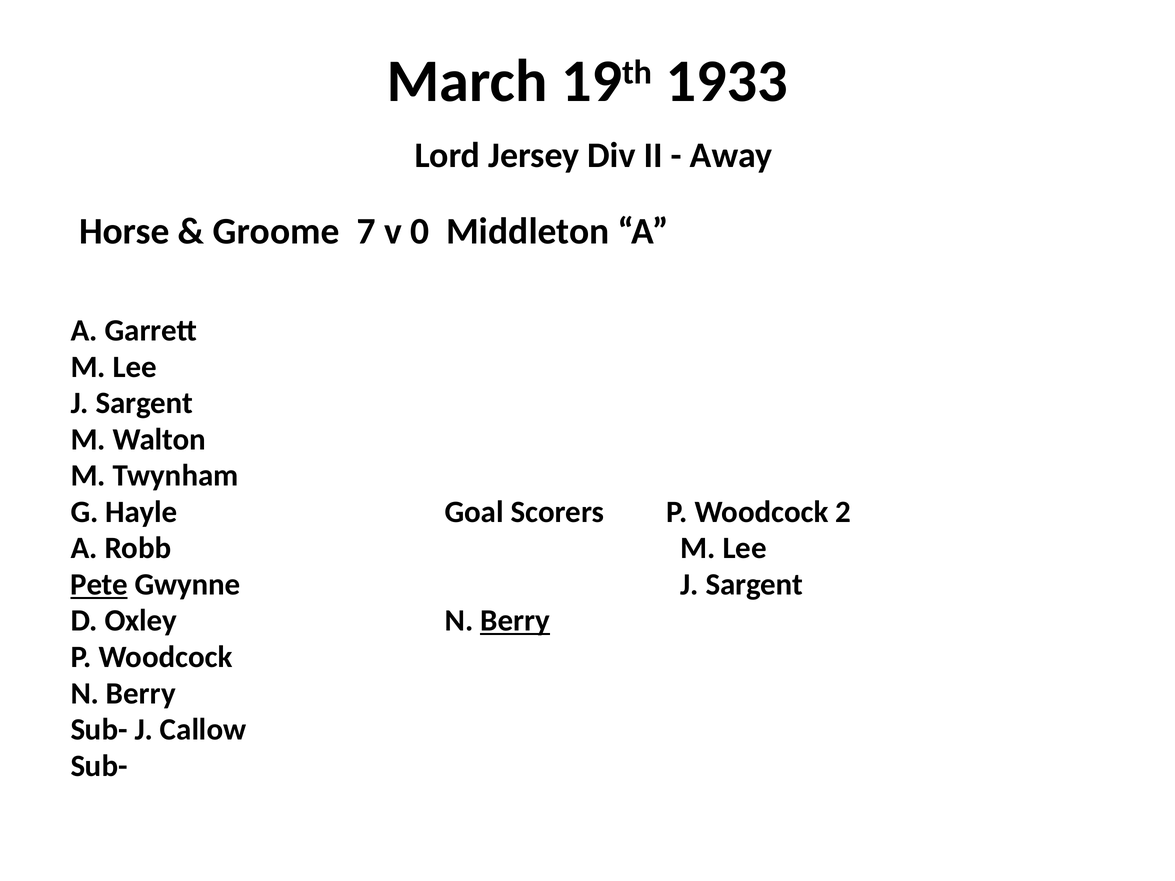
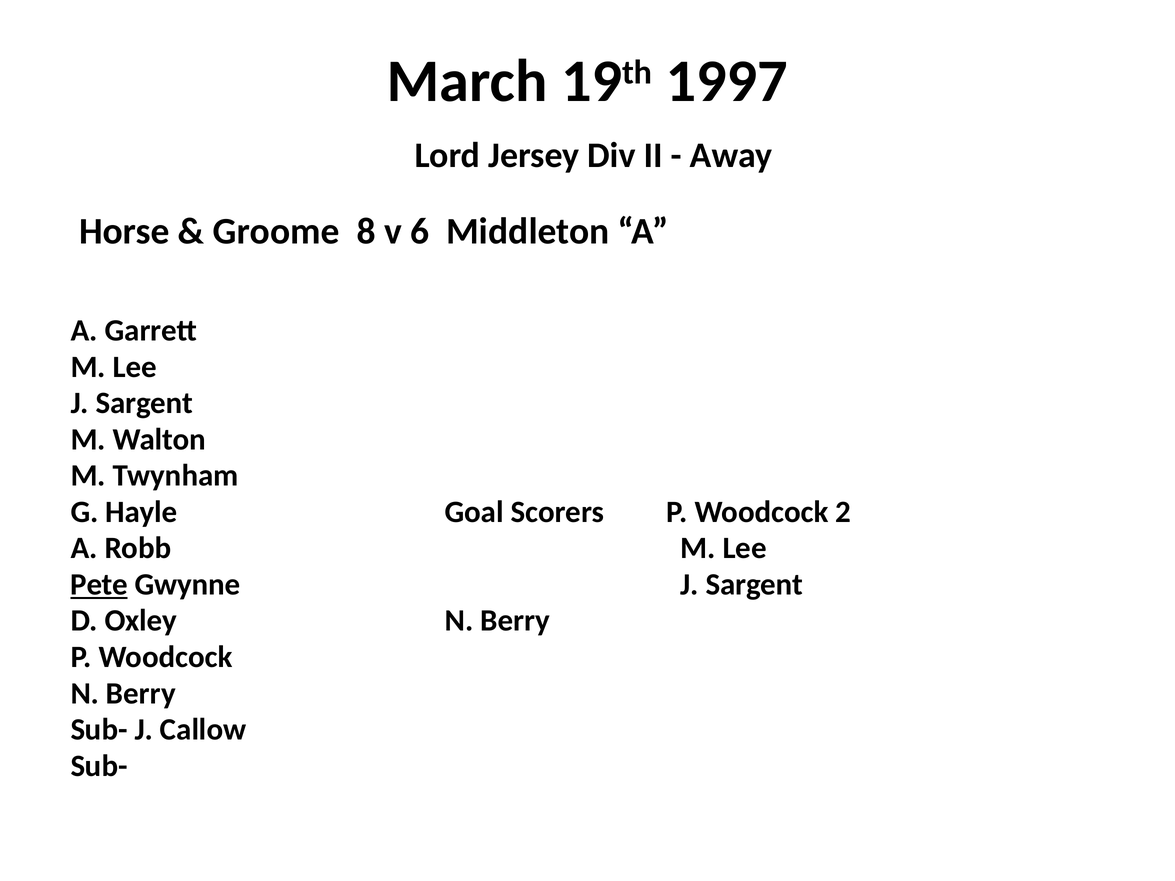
1933: 1933 -> 1997
7: 7 -> 8
0: 0 -> 6
Berry at (515, 621) underline: present -> none
